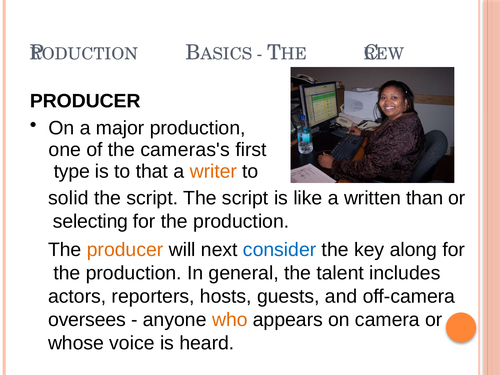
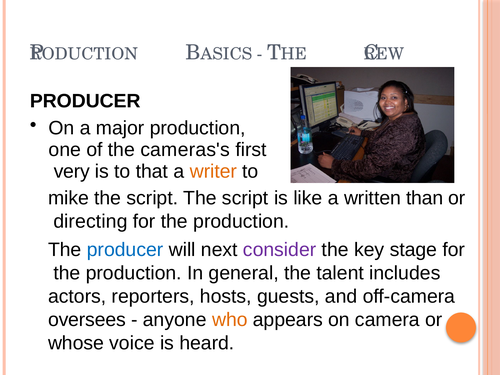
type: type -> very
solid: solid -> mike
selecting: selecting -> directing
producer at (125, 250) colour: orange -> blue
consider colour: blue -> purple
along: along -> stage
